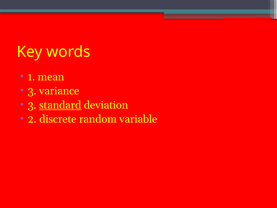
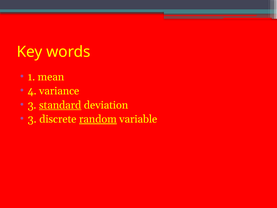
3 at (32, 91): 3 -> 4
2 at (32, 119): 2 -> 3
random underline: none -> present
